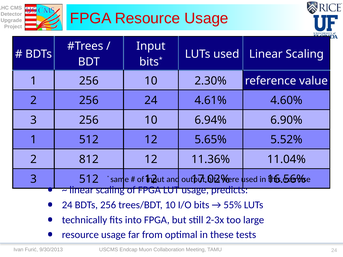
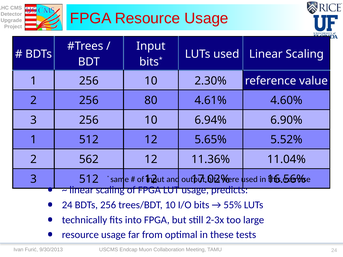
256 24: 24 -> 80
812: 812 -> 562
